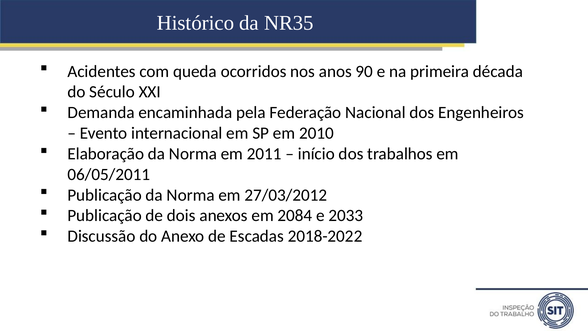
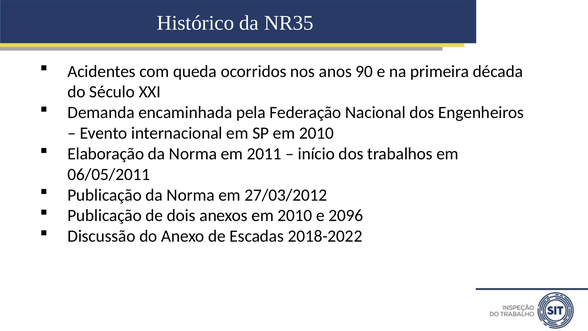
anexos em 2084: 2084 -> 2010
2033: 2033 -> 2096
